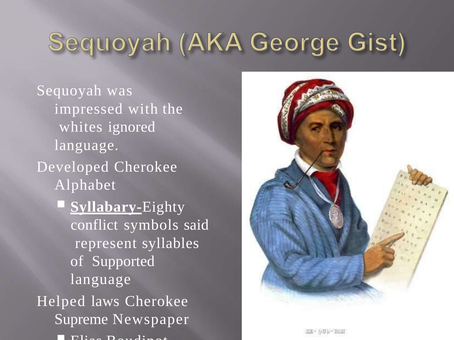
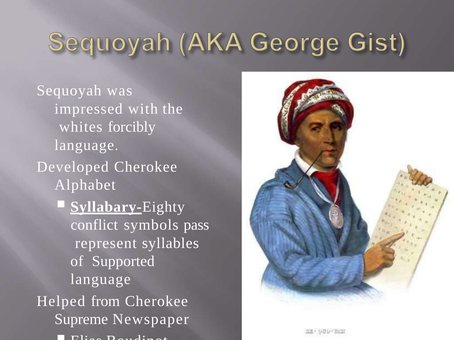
ignored: ignored -> forcibly
said: said -> pass
laws: laws -> from
